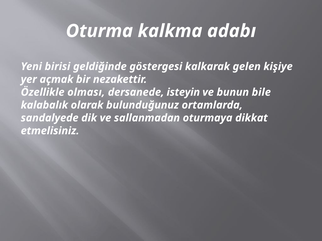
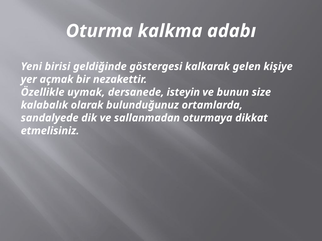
olması: olması -> uymak
bile: bile -> size
